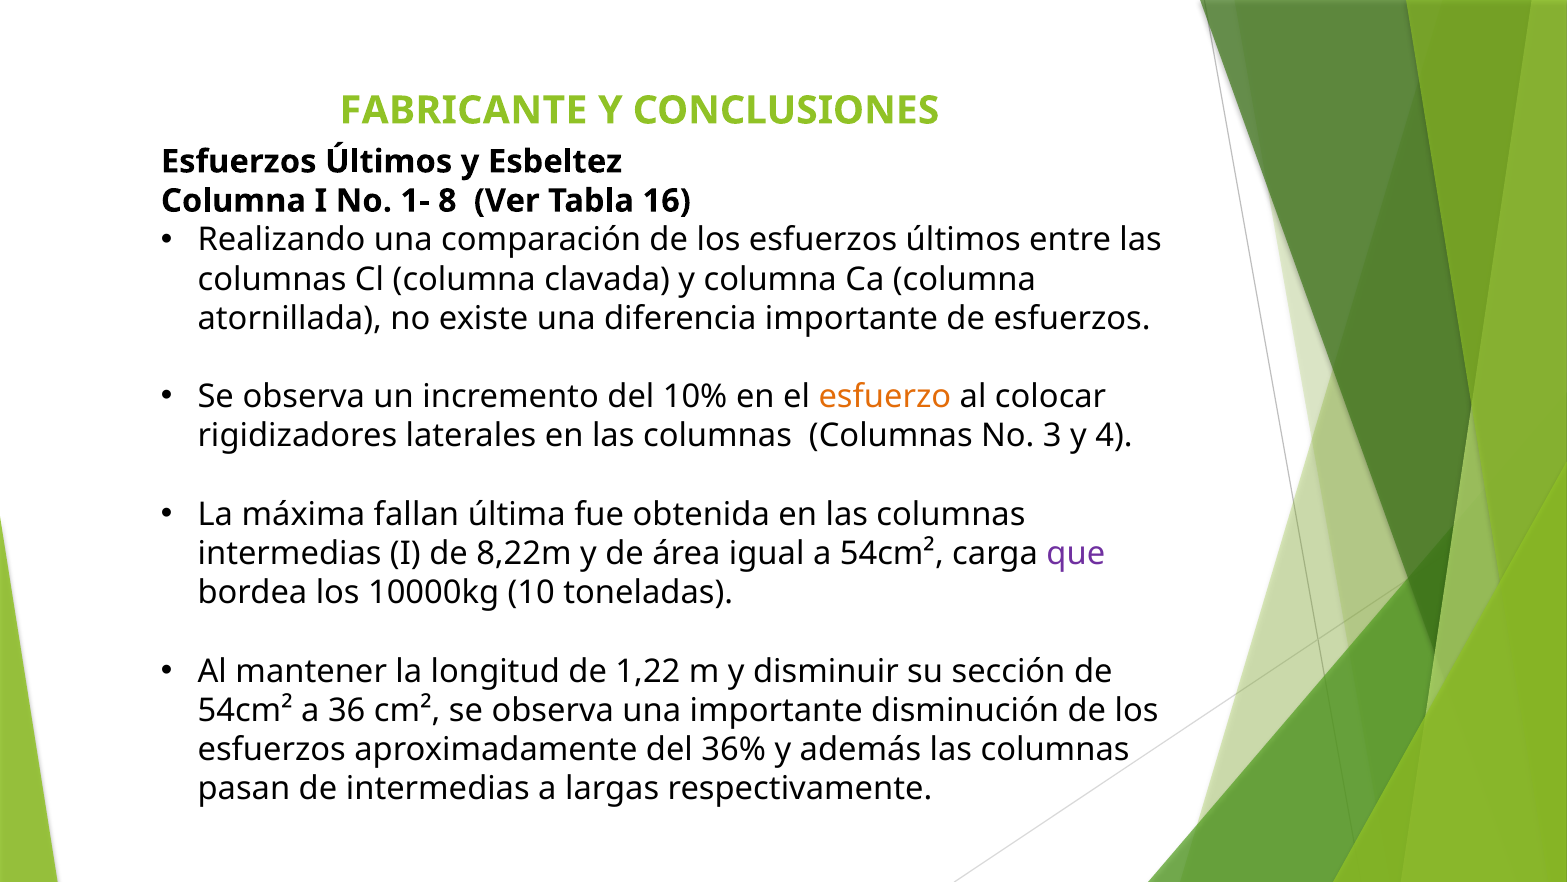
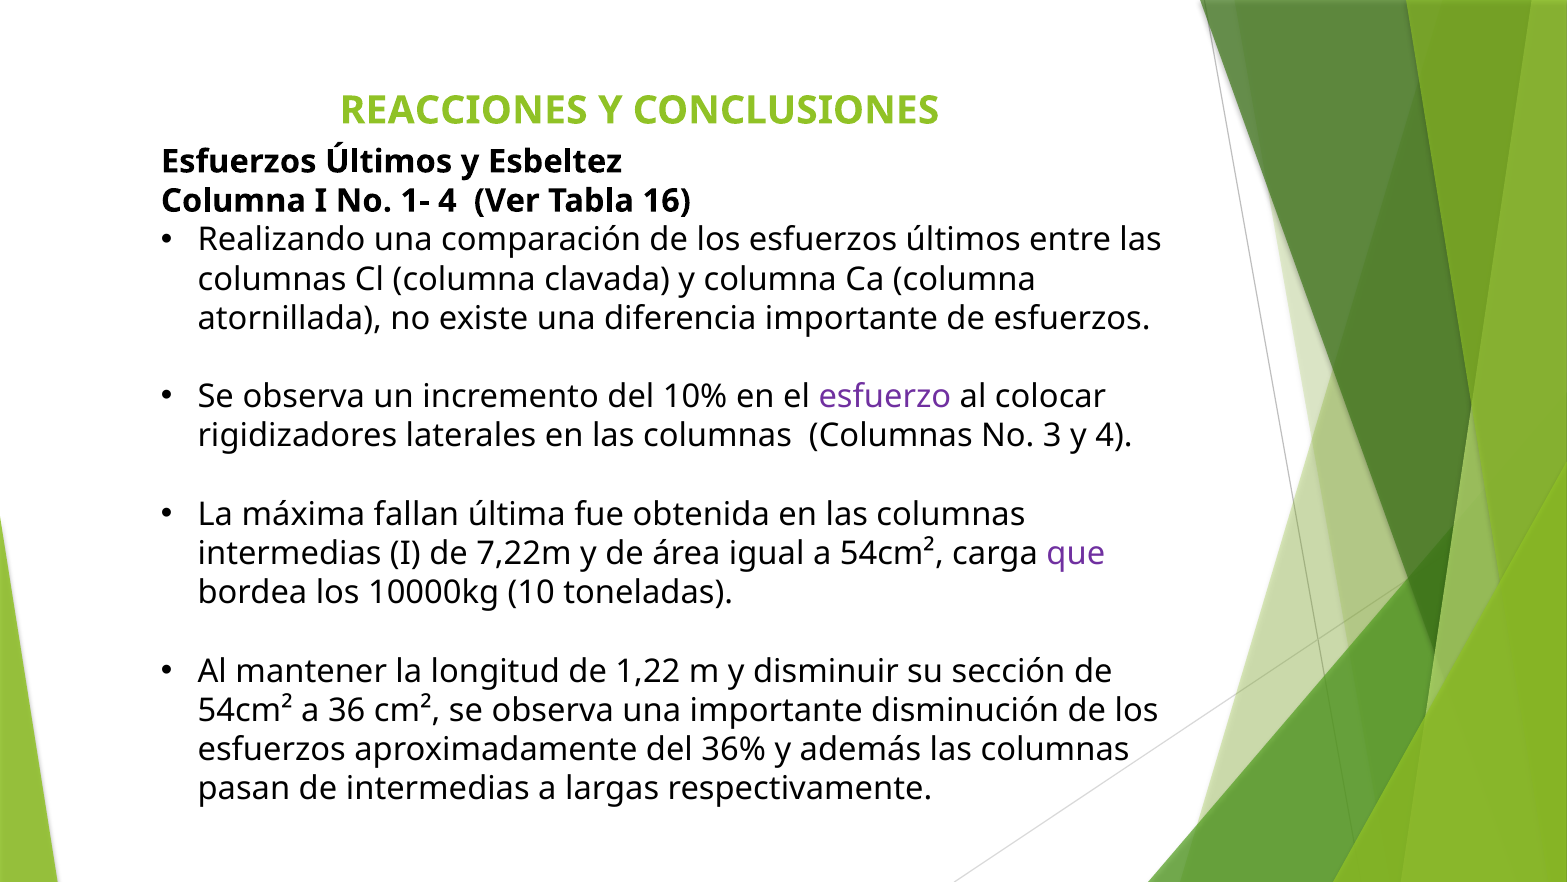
FABRICANTE: FABRICANTE -> REACCIONES
1- 8: 8 -> 4
esfuerzo colour: orange -> purple
8,22m: 8,22m -> 7,22m
